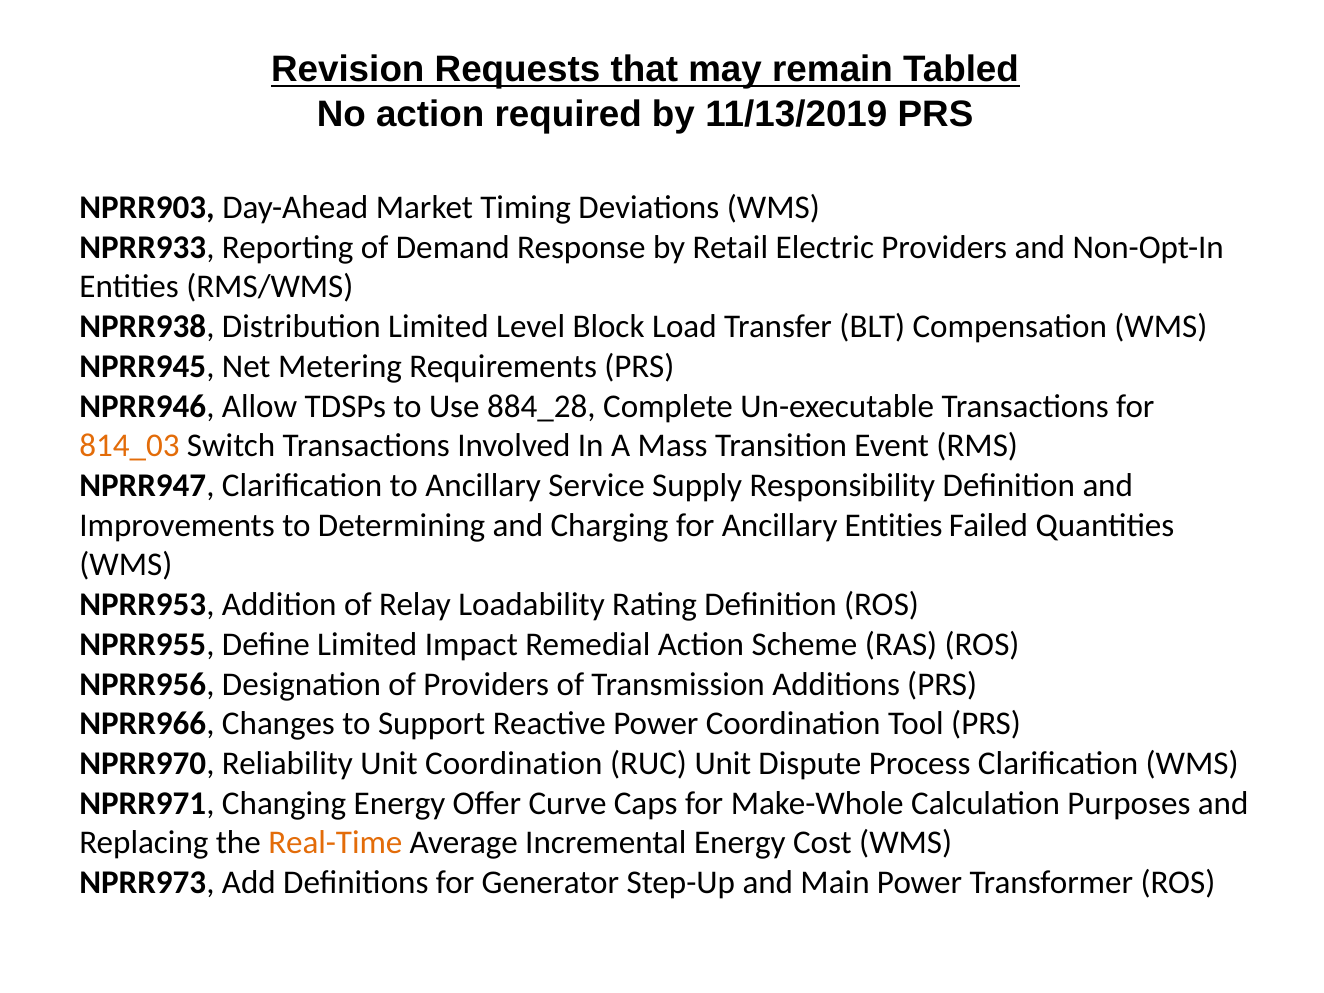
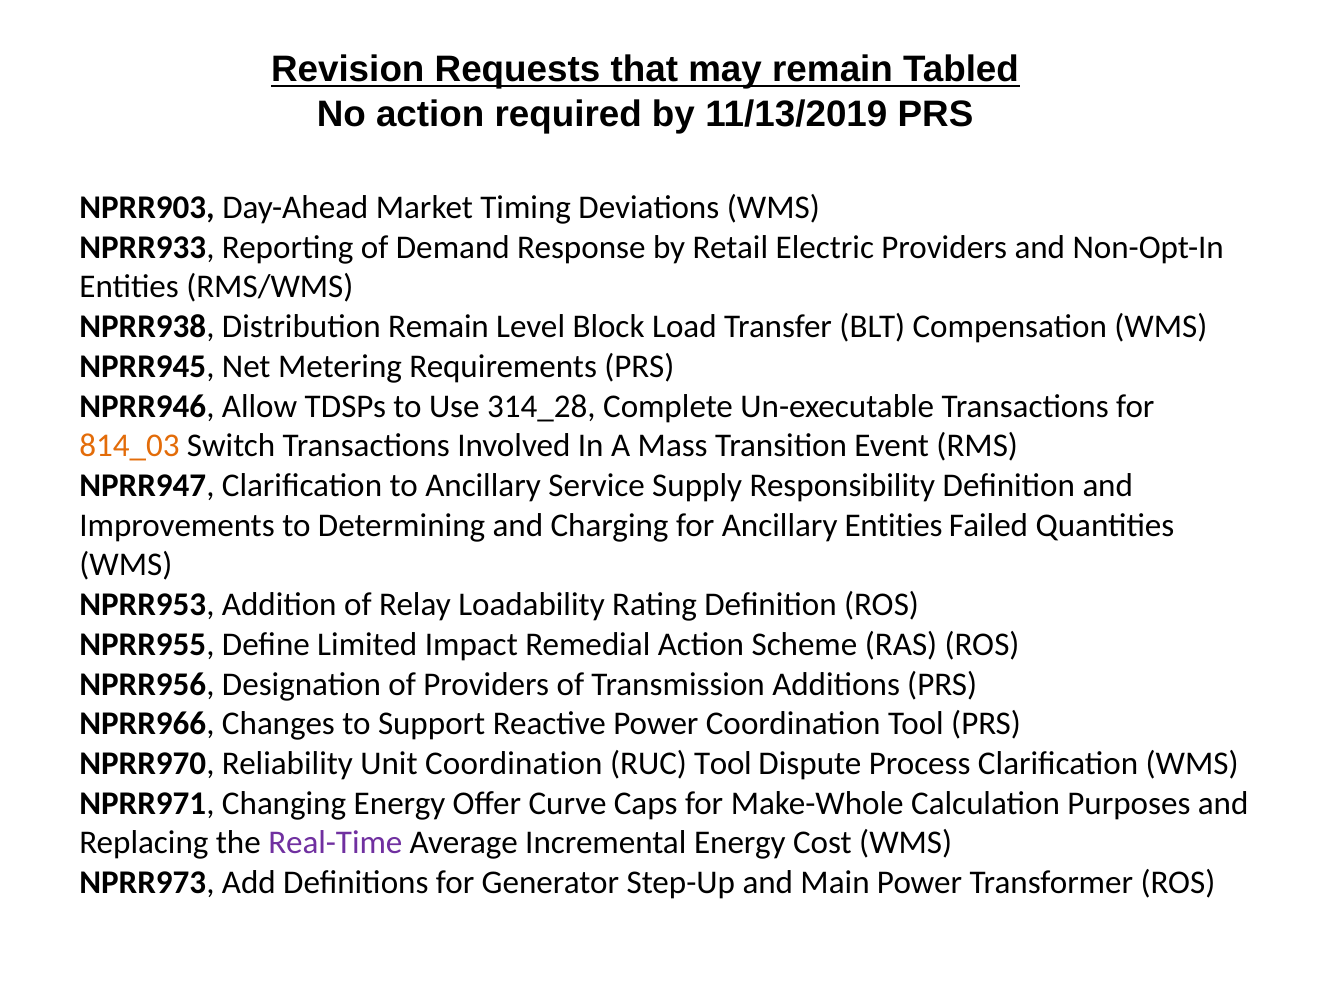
Distribution Limited: Limited -> Remain
884_28: 884_28 -> 314_28
RUC Unit: Unit -> Tool
Real-Time colour: orange -> purple
